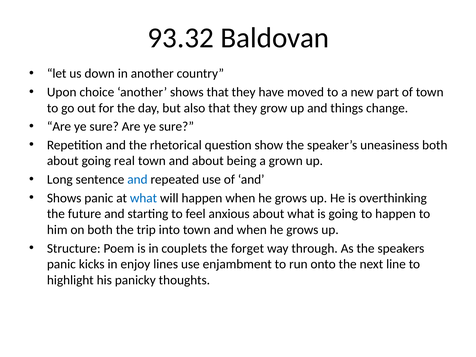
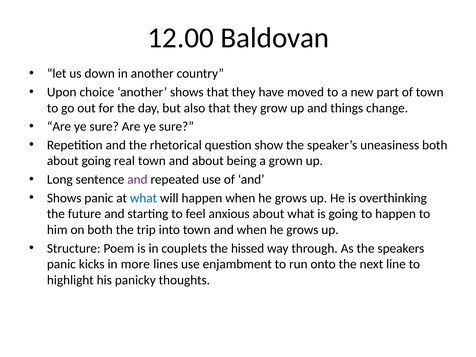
93.32: 93.32 -> 12.00
and at (137, 179) colour: blue -> purple
forget: forget -> hissed
enjoy: enjoy -> more
